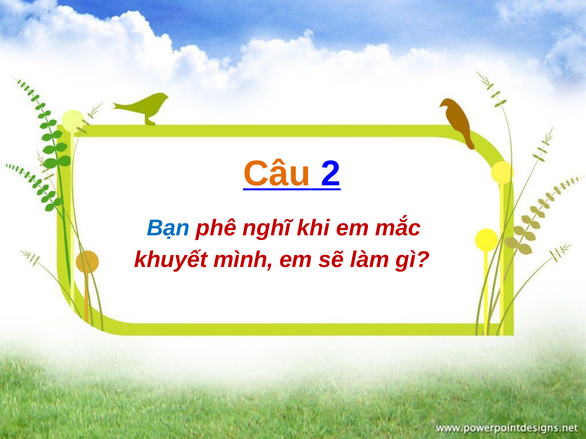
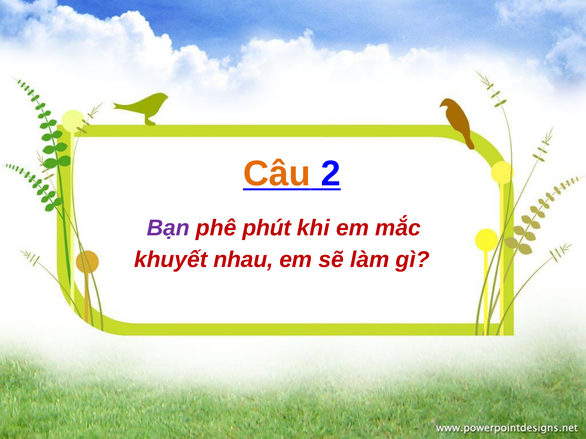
Bạn colour: blue -> purple
nghĩ: nghĩ -> phút
mình: mình -> nhau
